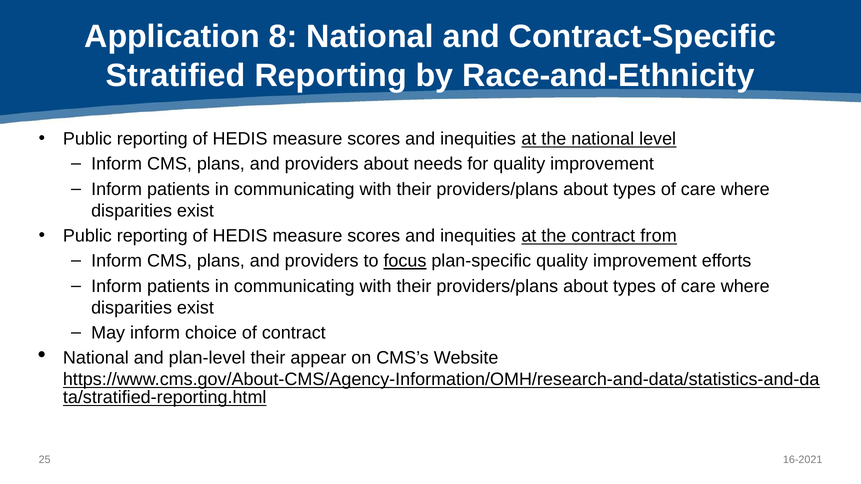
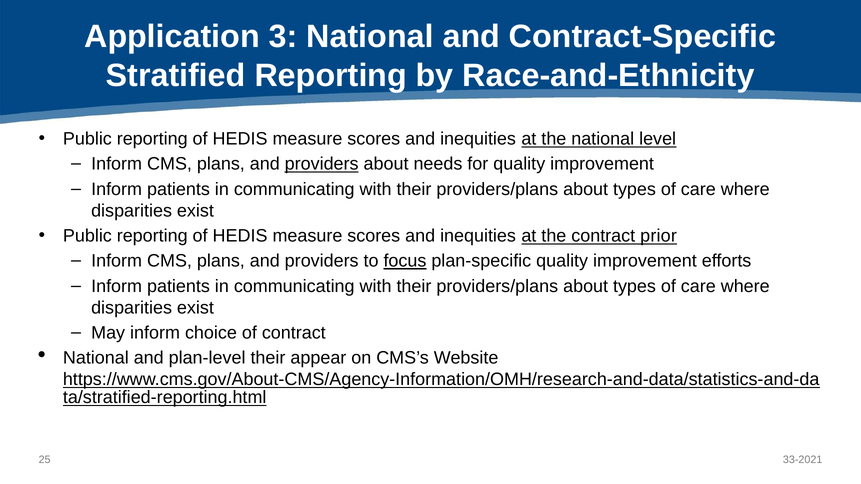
8: 8 -> 3
providers at (322, 164) underline: none -> present
from: from -> prior
16-2021: 16-2021 -> 33-2021
